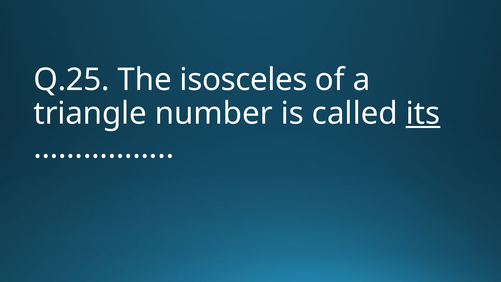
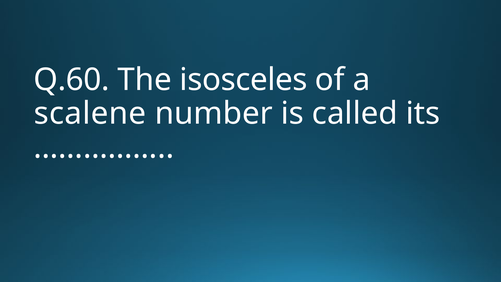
Q.25: Q.25 -> Q.60
triangle: triangle -> scalene
its underline: present -> none
